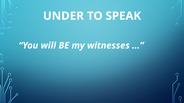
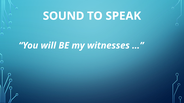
UNDER: UNDER -> SOUND
